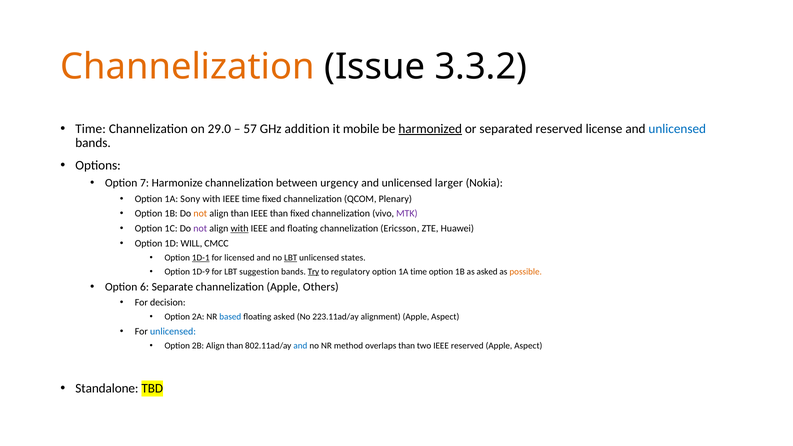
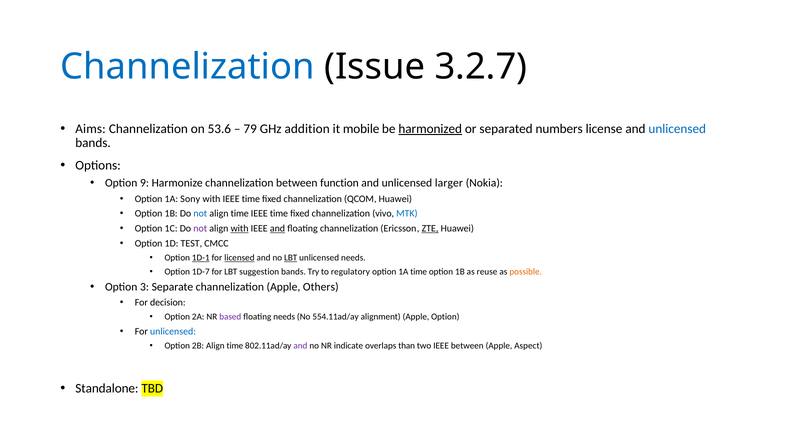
Channelization at (188, 67) colour: orange -> blue
3.3.2: 3.3.2 -> 3.2.7
Time at (91, 129): Time -> Aims
29.0: 29.0 -> 53.6
57: 57 -> 79
separated reserved: reserved -> numbers
7: 7 -> 9
urgency: urgency -> function
QCOM Plenary: Plenary -> Huawei
not at (200, 214) colour: orange -> blue
than at (240, 214): than -> time
than at (279, 214): than -> time
MTK colour: purple -> blue
and at (277, 228) underline: none -> present
ZTE underline: none -> present
WILL: WILL -> TEST
licensed underline: none -> present
unlicensed states: states -> needs
1D-9: 1D-9 -> 1D-7
Try underline: present -> none
as asked: asked -> reuse
6: 6 -> 3
based colour: blue -> purple
floating asked: asked -> needs
223.11ad/ay: 223.11ad/ay -> 554.11ad/ay
alignment Apple Aspect: Aspect -> Option
2B Align than: than -> time
and at (300, 346) colour: blue -> purple
method: method -> indicate
IEEE reserved: reserved -> between
